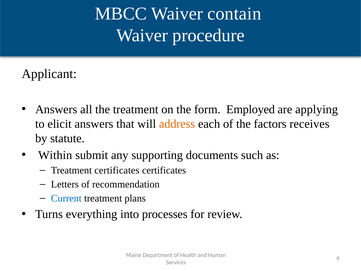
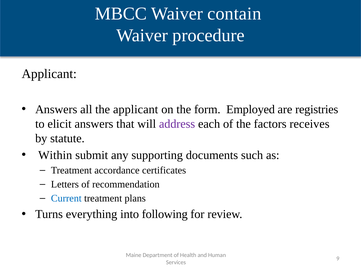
the treatment: treatment -> applicant
applying: applying -> registries
address colour: orange -> purple
Treatment certificates: certificates -> accordance
processes: processes -> following
